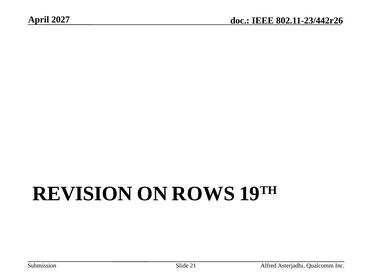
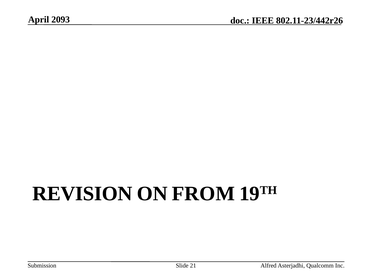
2027: 2027 -> 2093
ROWS: ROWS -> FROM
